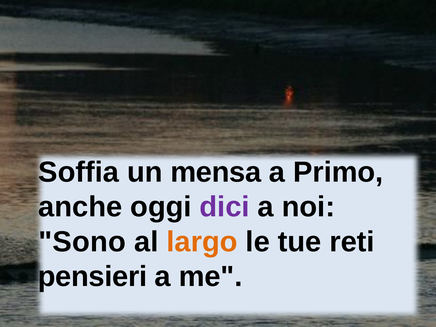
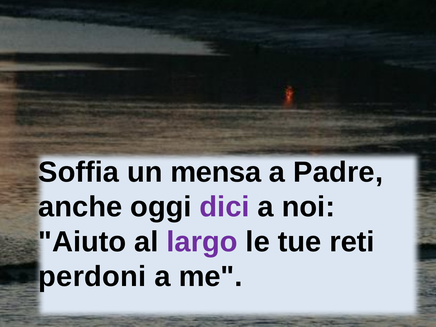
Primo: Primo -> Padre
Sono: Sono -> Aiuto
largo colour: orange -> purple
pensieri: pensieri -> perdoni
